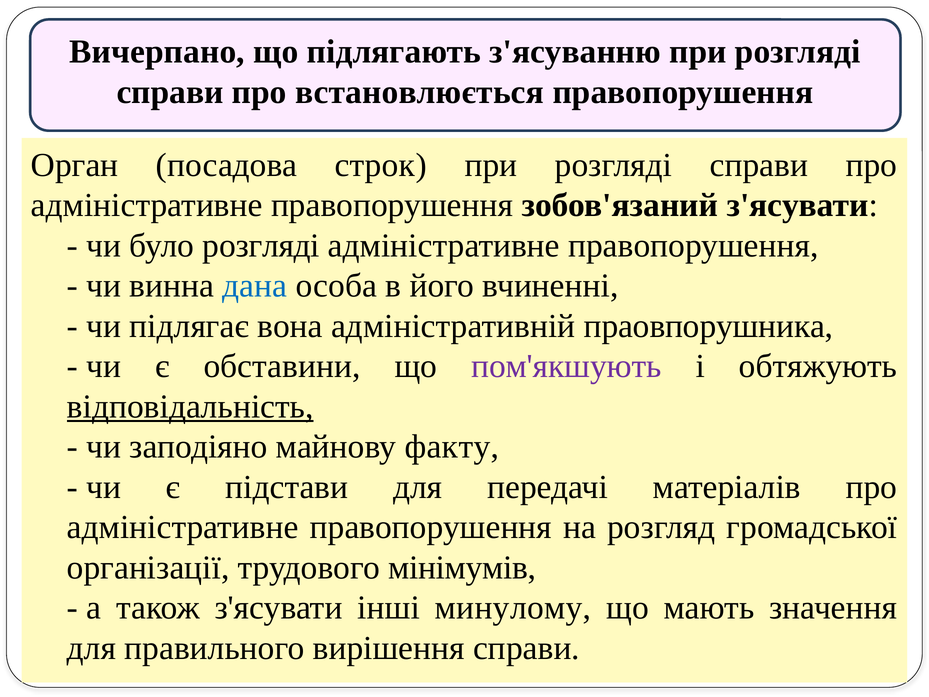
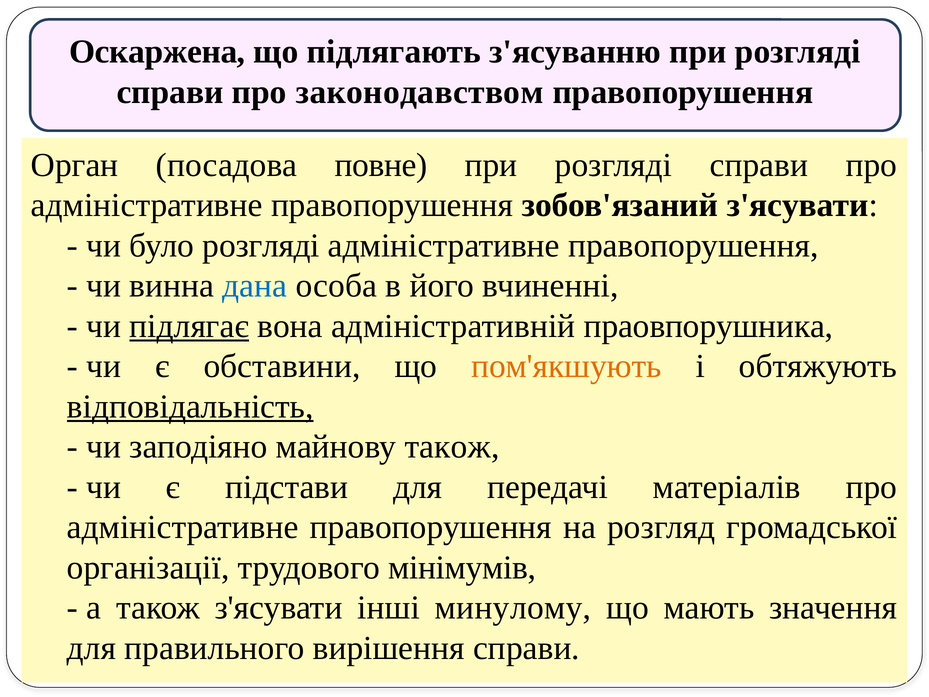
Вичерпано: Вичерпано -> Оскаржена
встановлюється: встановлюється -> законодавством
строк: строк -> повне
підлягає underline: none -> present
пом'якшують colour: purple -> orange
майнову факту: факту -> також
